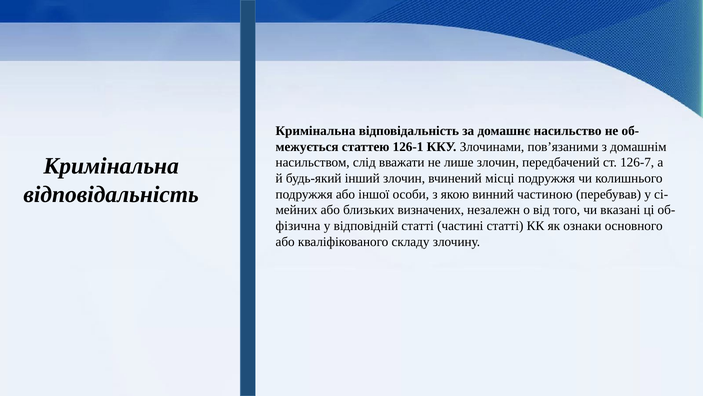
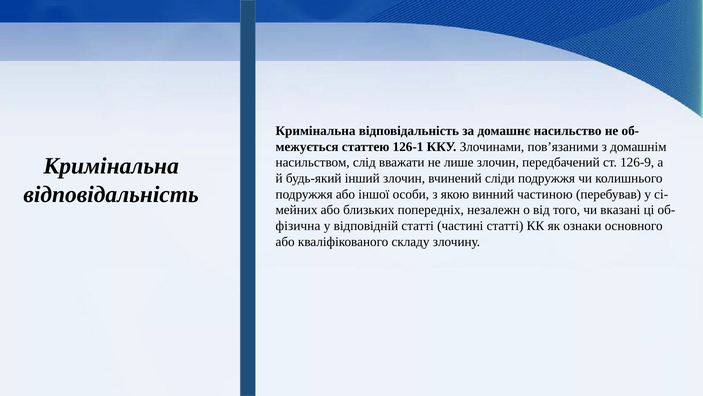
126-7: 126-7 -> 126-9
місці: місці -> сліди
визначених: визначених -> попередніх
